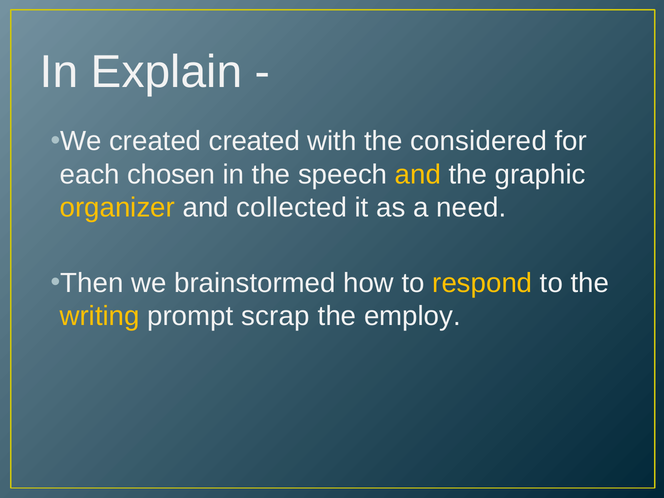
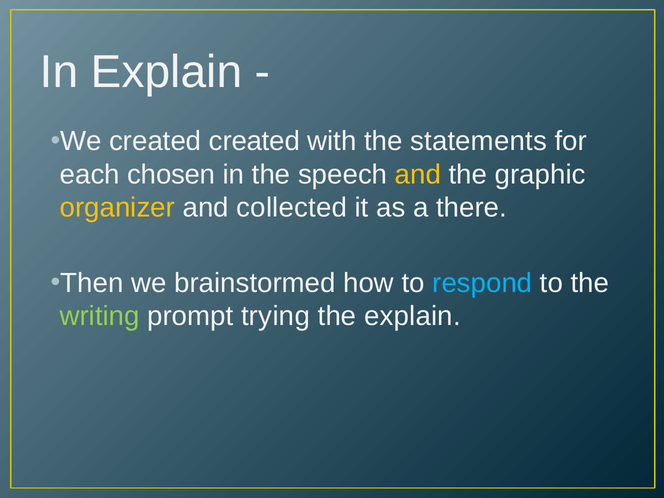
considered: considered -> statements
need: need -> there
respond colour: yellow -> light blue
writing colour: yellow -> light green
scrap: scrap -> trying
the employ: employ -> explain
